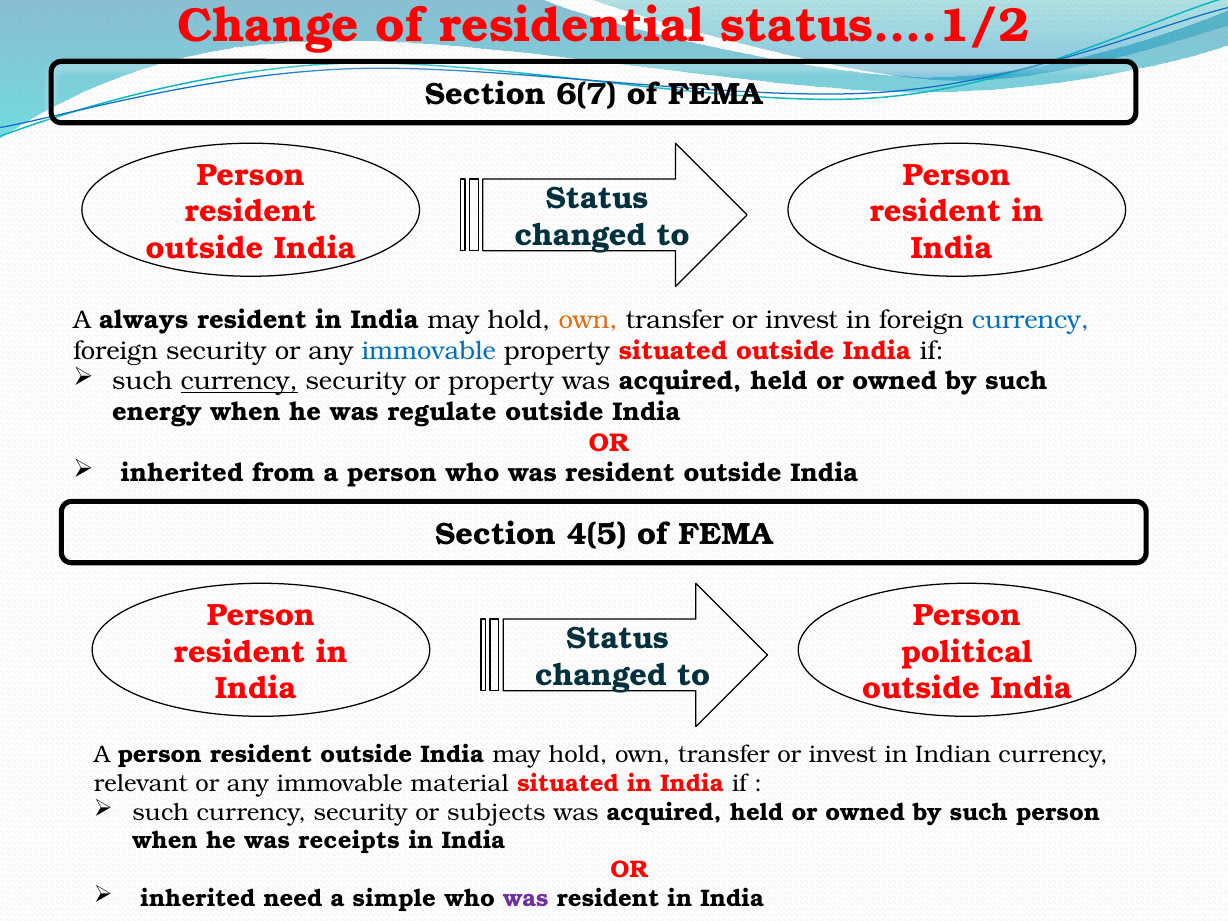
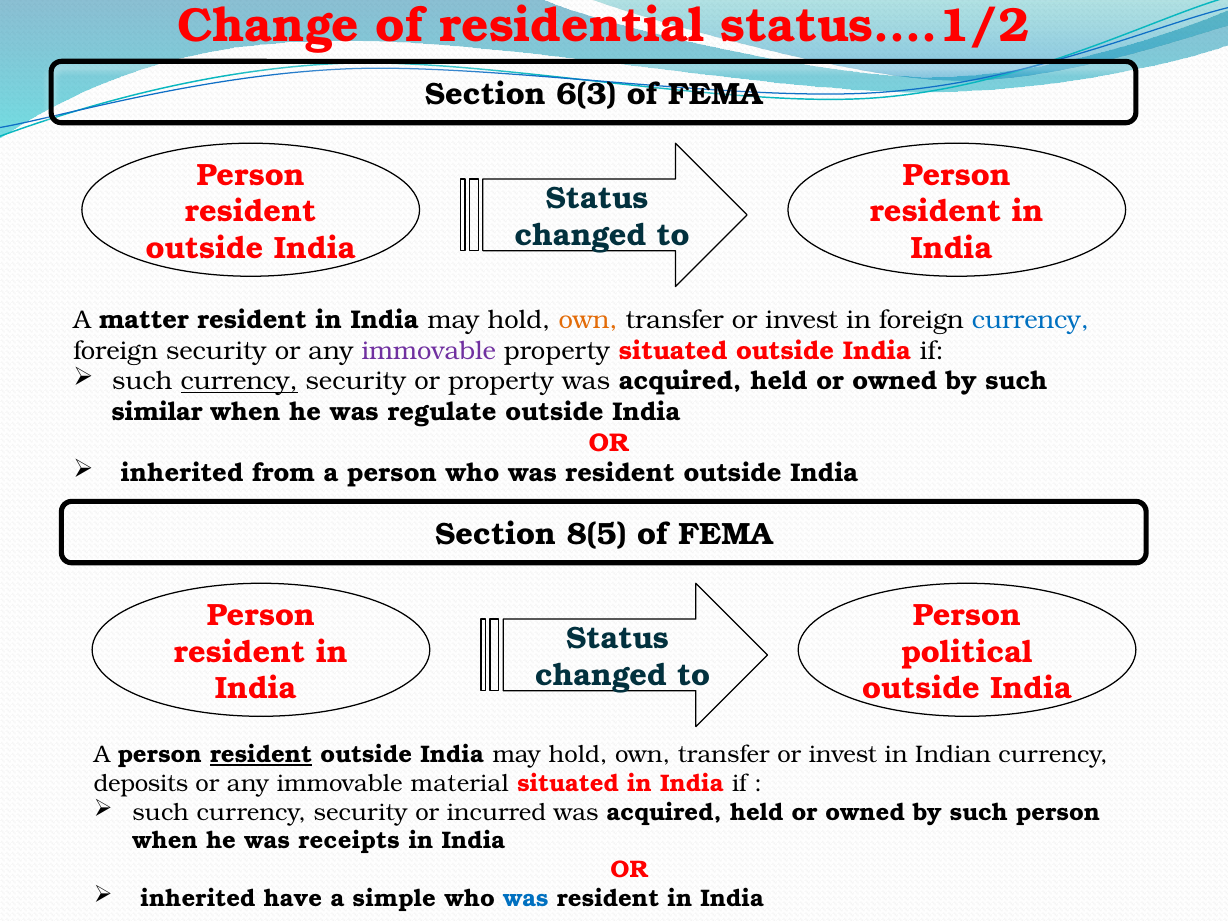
6(7: 6(7 -> 6(3
always: always -> matter
immovable at (429, 351) colour: blue -> purple
energy: energy -> similar
4(5: 4(5 -> 8(5
resident at (261, 755) underline: none -> present
relevant: relevant -> deposits
subjects: subjects -> incurred
need: need -> have
was at (526, 898) colour: purple -> blue
